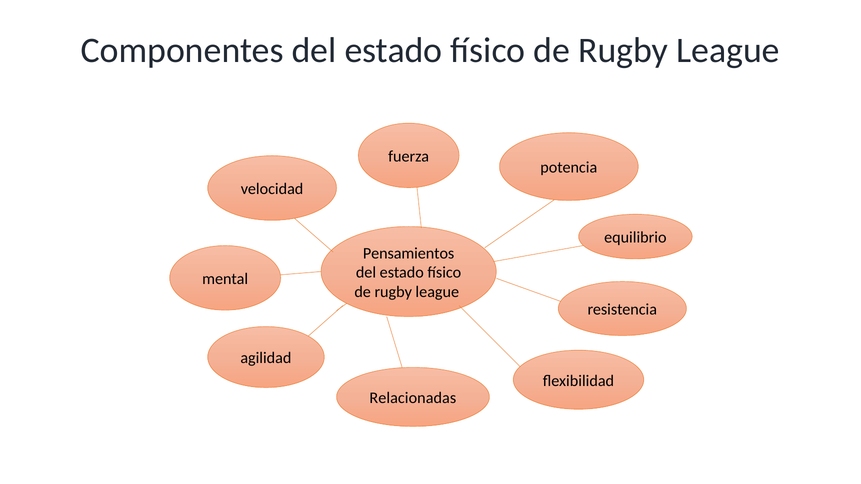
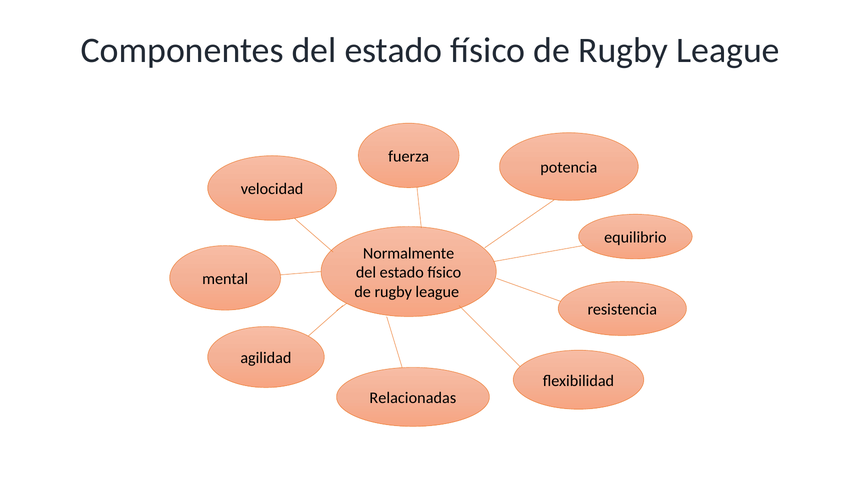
Pensamientos: Pensamientos -> Normalmente
